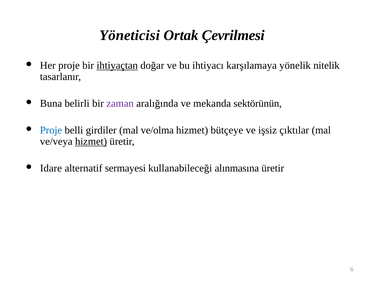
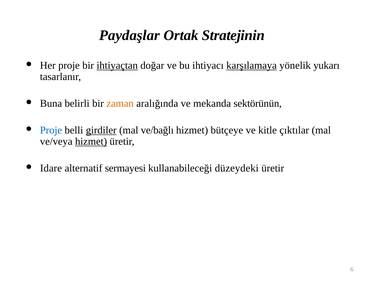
Yöneticisi: Yöneticisi -> Paydaşlar
Çevrilmesi: Çevrilmesi -> Stratejinin
karşılamaya underline: none -> present
nitelik: nitelik -> yukarı
zaman colour: purple -> orange
girdiler underline: none -> present
ve/olma: ve/olma -> ve/bağlı
işsiz: işsiz -> kitle
alınmasına: alınmasına -> düzeydeki
